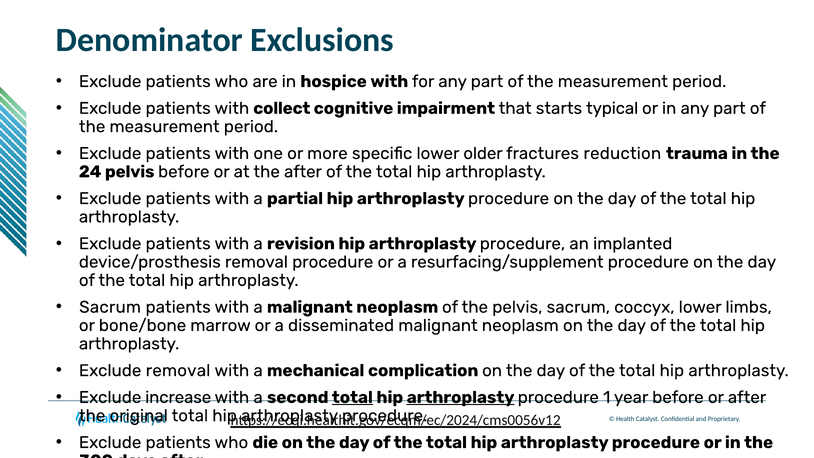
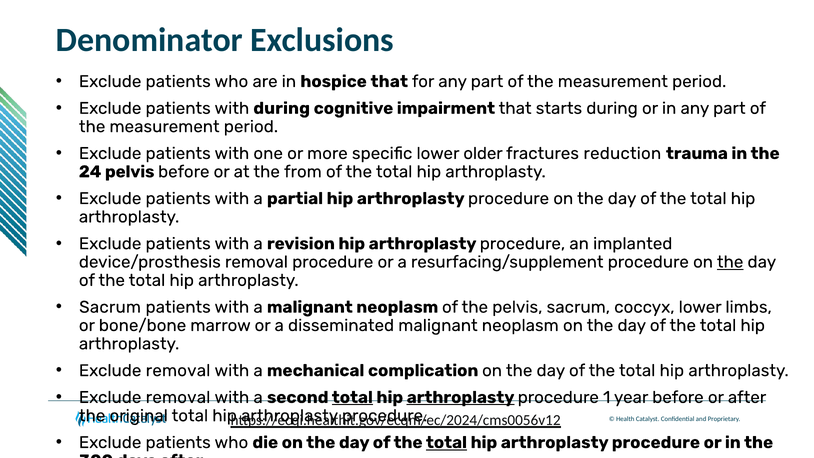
hospice with: with -> that
with collect: collect -> during
starts typical: typical -> during
the after: after -> from
the at (730, 262) underline: none -> present
increase at (178, 397): increase -> removal
total at (446, 442) underline: none -> present
